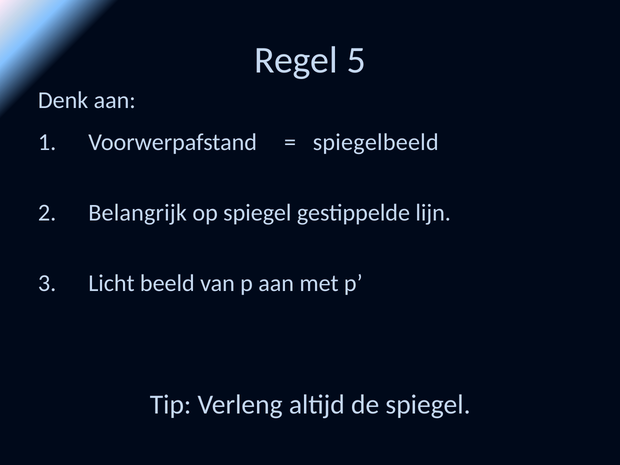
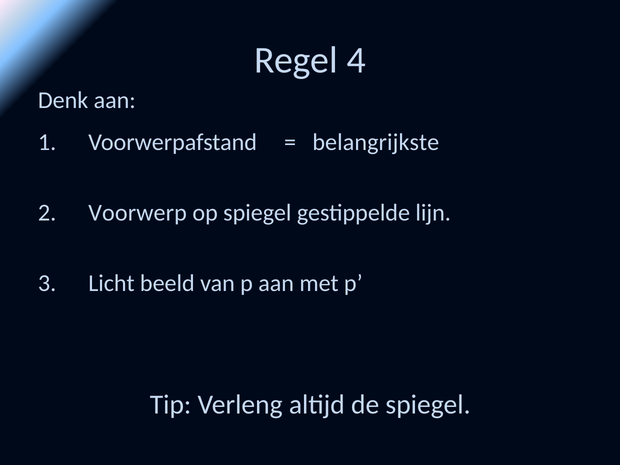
5: 5 -> 4
spiegelbeeld: spiegelbeeld -> belangrijkste
Belangrijk: Belangrijk -> Voorwerp
